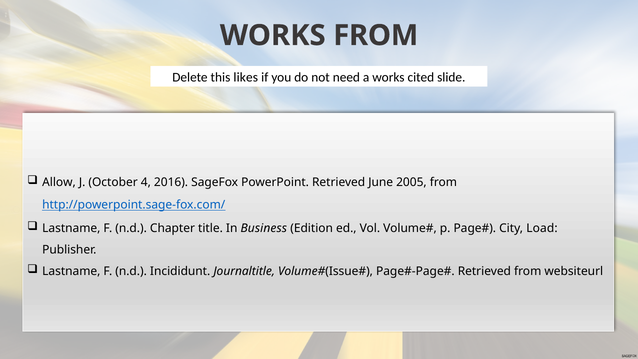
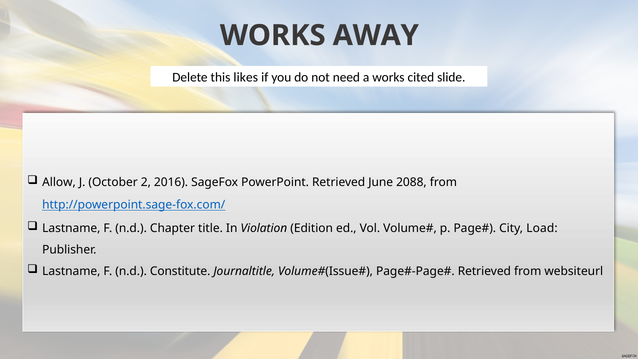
WORKS FROM: FROM -> AWAY
4: 4 -> 2
2005: 2005 -> 2088
Business: Business -> Violation
Incididunt: Incididunt -> Constitute
